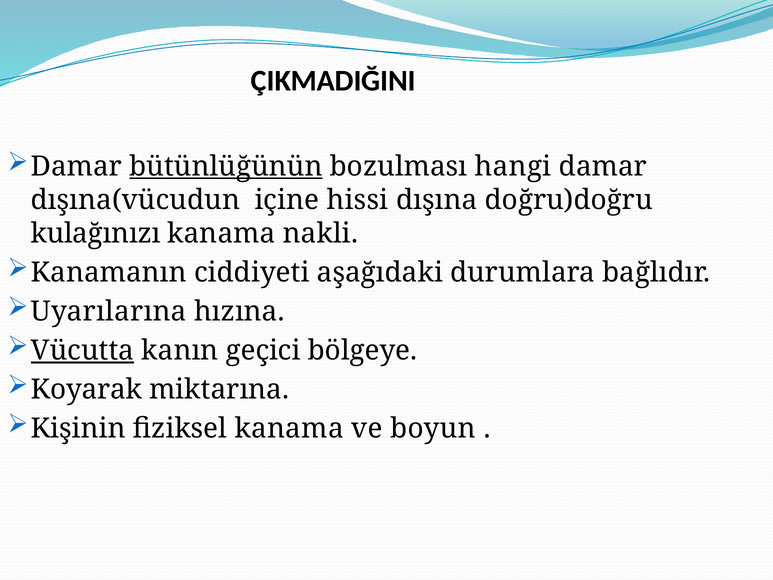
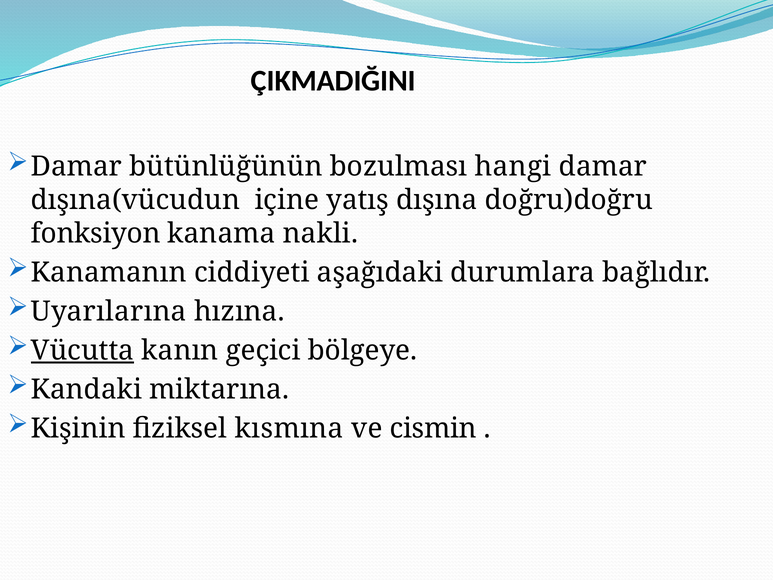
bütünlüğünün underline: present -> none
hissi: hissi -> yatış
kulağınızı: kulağınızı -> fonksiyon
Koyarak: Koyarak -> Kandaki
fiziksel kanama: kanama -> kısmına
boyun: boyun -> cismin
